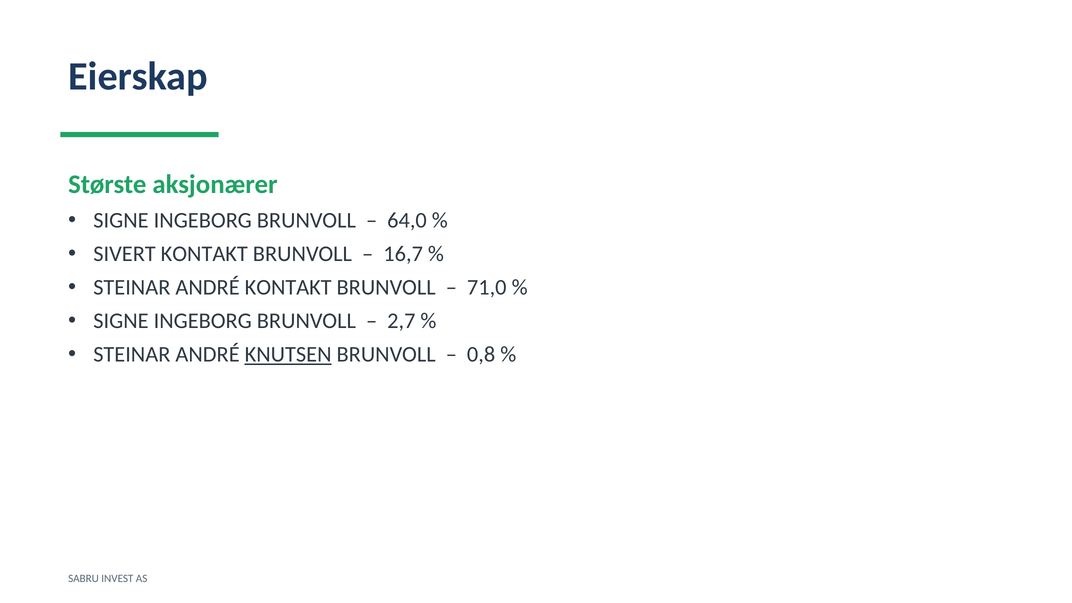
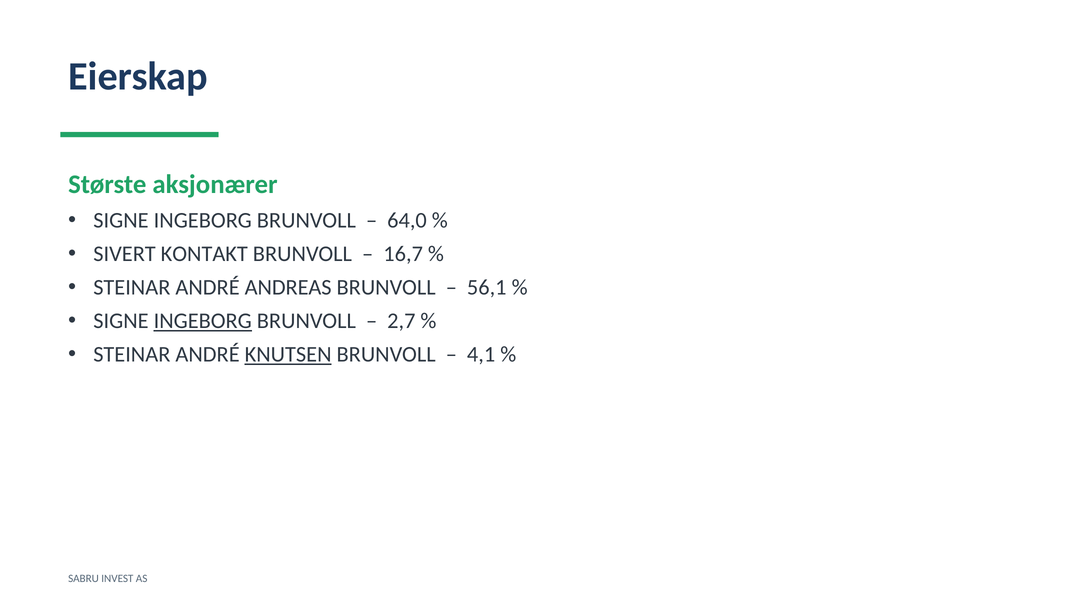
ANDRÉ KONTAKT: KONTAKT -> ANDREAS
71,0: 71,0 -> 56,1
INGEBORG at (203, 321) underline: none -> present
0,8: 0,8 -> 4,1
